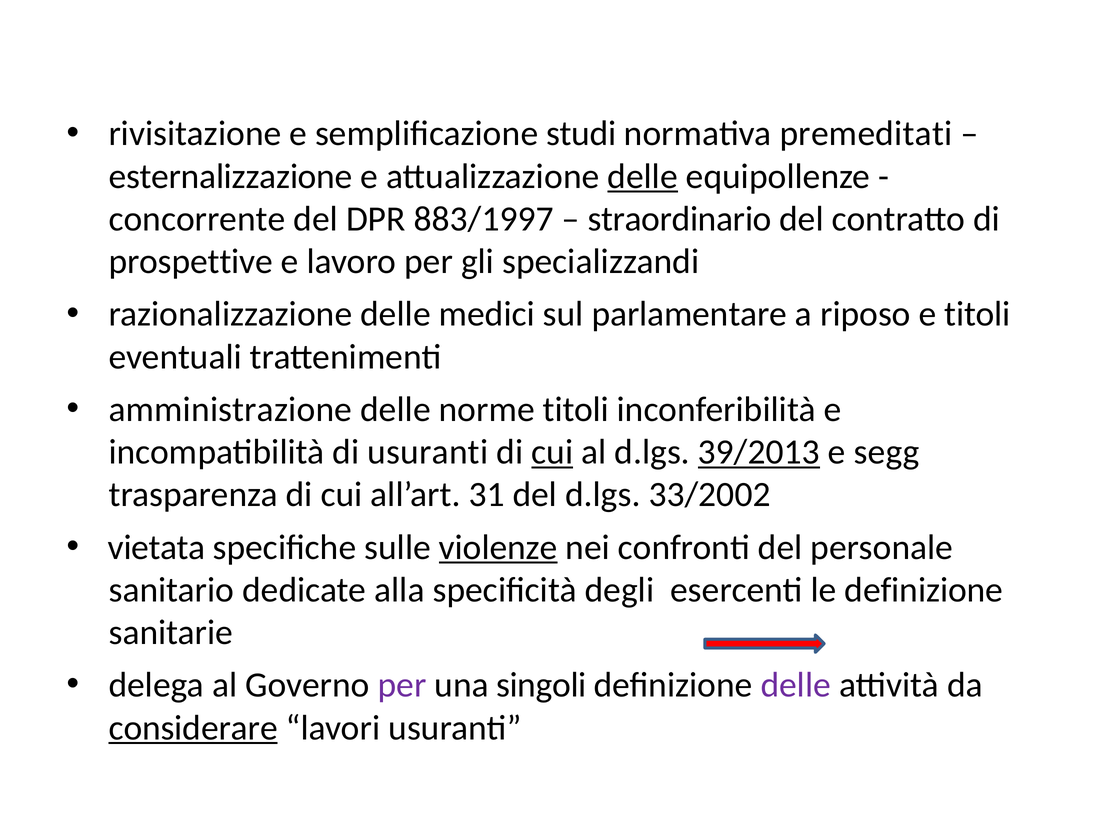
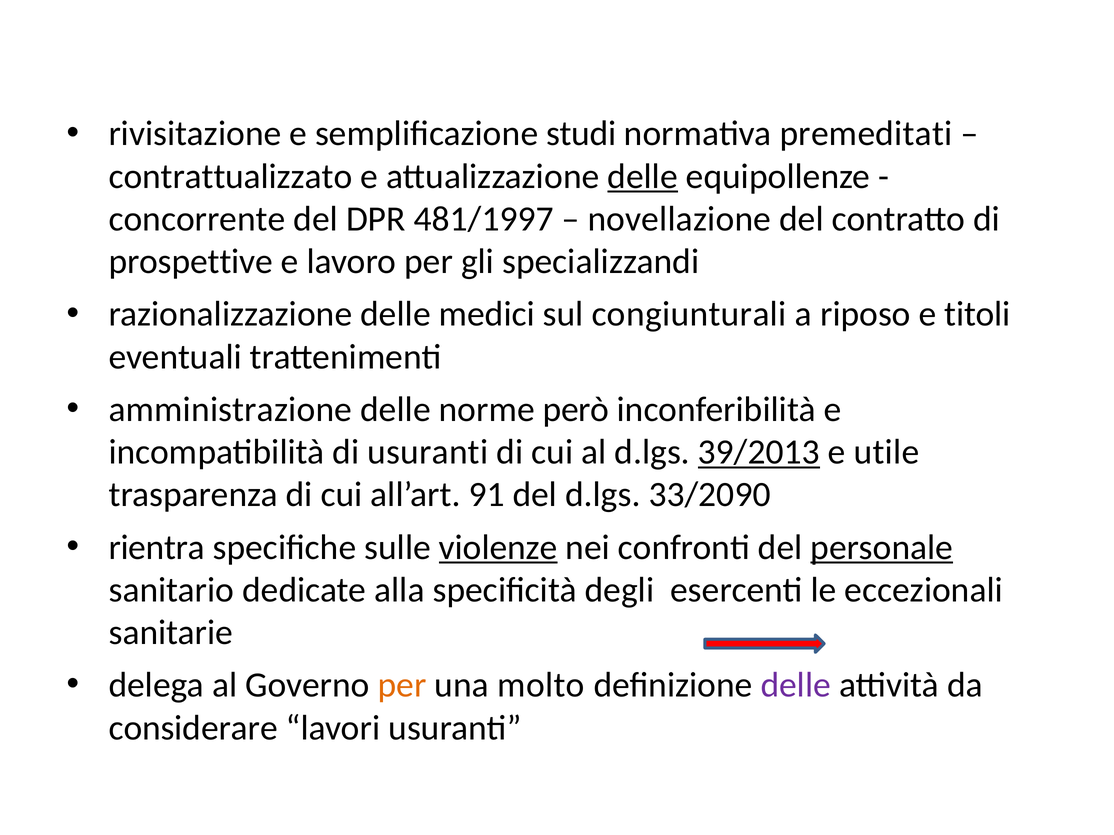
esternalizzazione: esternalizzazione -> contrattualizzato
883/1997: 883/1997 -> 481/1997
straordinario: straordinario -> novellazione
parlamentare: parlamentare -> congiunturali
norme titoli: titoli -> però
cui at (552, 452) underline: present -> none
segg: segg -> utile
31: 31 -> 91
33/2002: 33/2002 -> 33/2090
vietata: vietata -> rientra
personale underline: none -> present
le definizione: definizione -> eccezionali
per at (402, 686) colour: purple -> orange
singoli: singoli -> molto
considerare underline: present -> none
